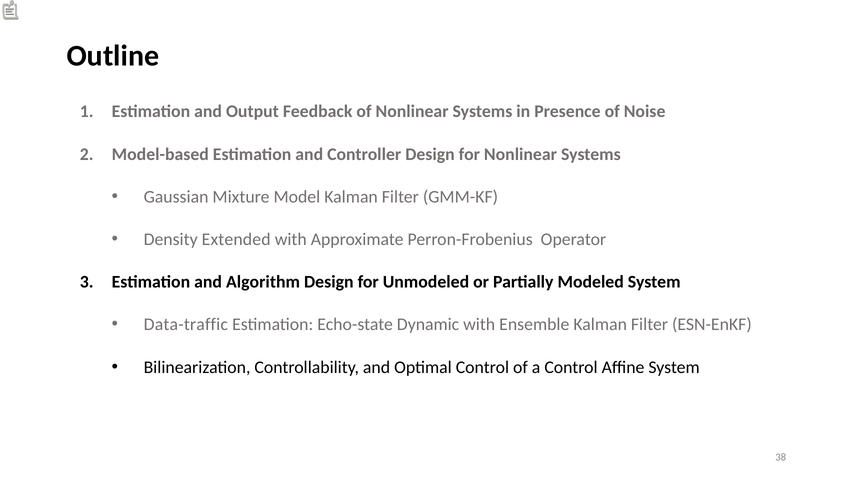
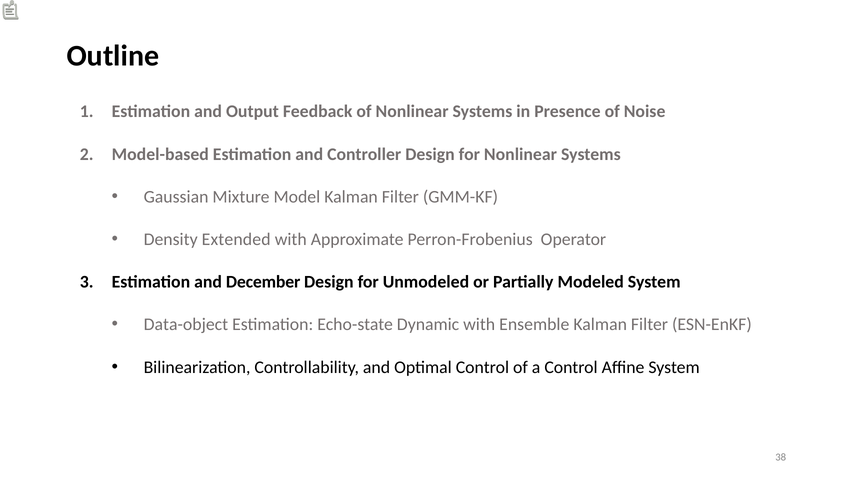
Algorithm: Algorithm -> December
Data-traffic: Data-traffic -> Data-object
